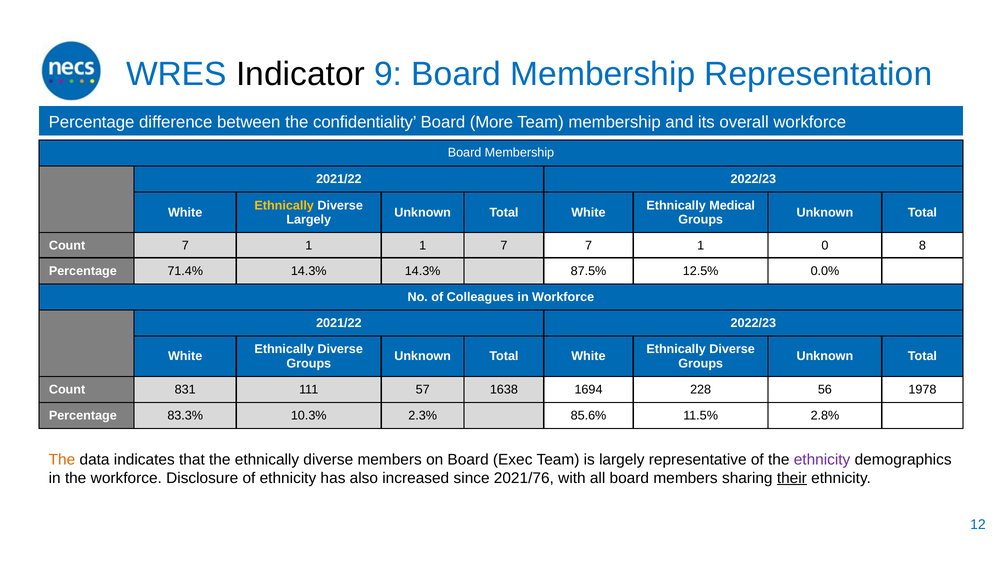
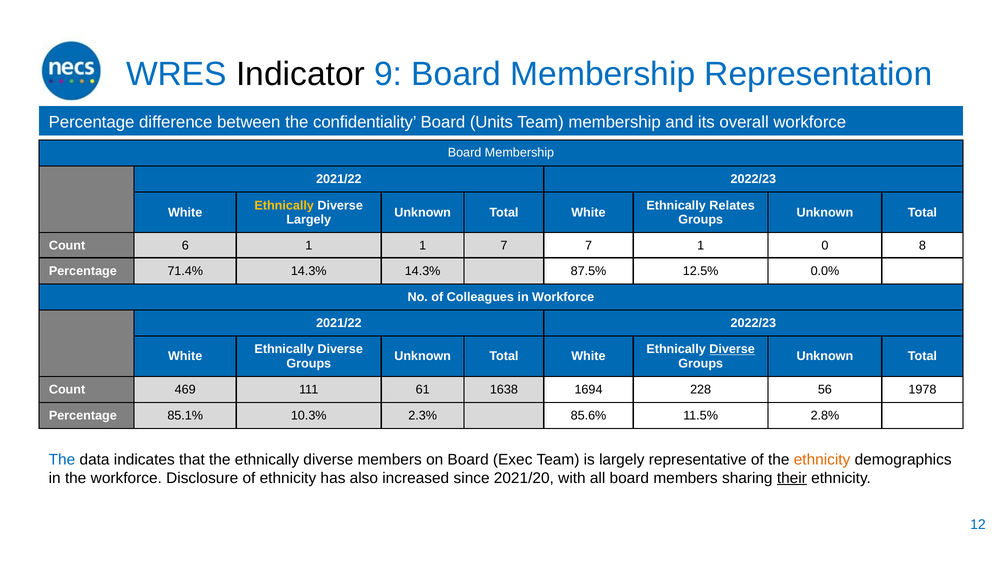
More: More -> Units
Medical: Medical -> Relates
Count 7: 7 -> 6
Diverse at (732, 349) underline: none -> present
831: 831 -> 469
57: 57 -> 61
83.3%: 83.3% -> 85.1%
The at (62, 459) colour: orange -> blue
ethnicity at (822, 459) colour: purple -> orange
2021/76: 2021/76 -> 2021/20
